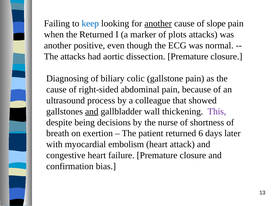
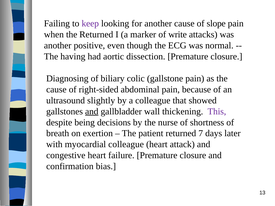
keep colour: blue -> purple
another at (158, 24) underline: present -> none
plots: plots -> write
The attacks: attacks -> having
process: process -> slightly
6: 6 -> 7
myocardial embolism: embolism -> colleague
